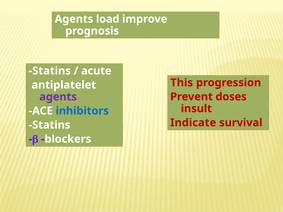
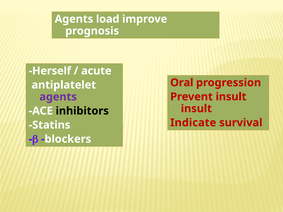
Statins at (50, 71): Statins -> Herself
This: This -> Oral
Prevent doses: doses -> insult
inhibitors colour: blue -> black
